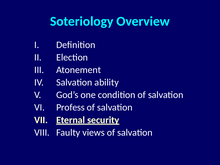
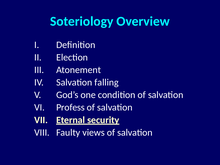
ability: ability -> falling
